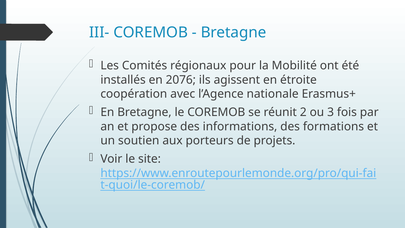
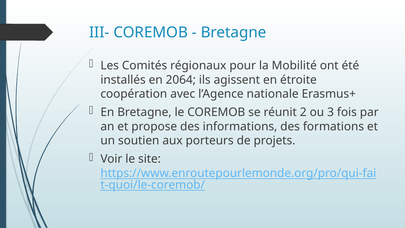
2076: 2076 -> 2064
